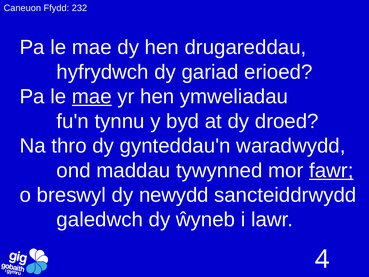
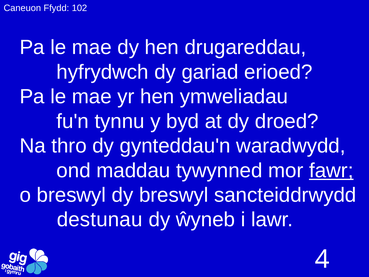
232: 232 -> 102
mae at (92, 97) underline: present -> none
dy newydd: newydd -> breswyl
galedwch: galedwch -> destunau
